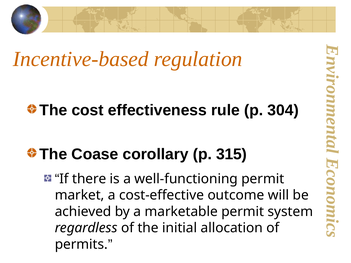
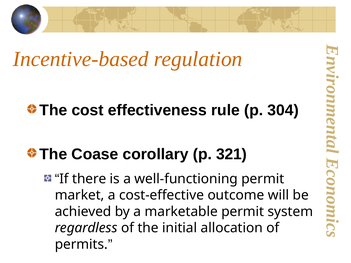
315: 315 -> 321
